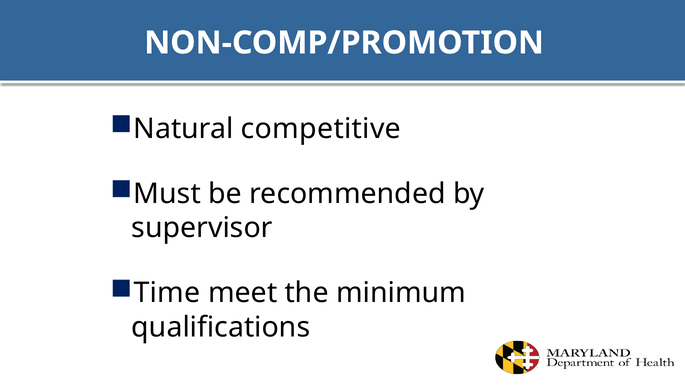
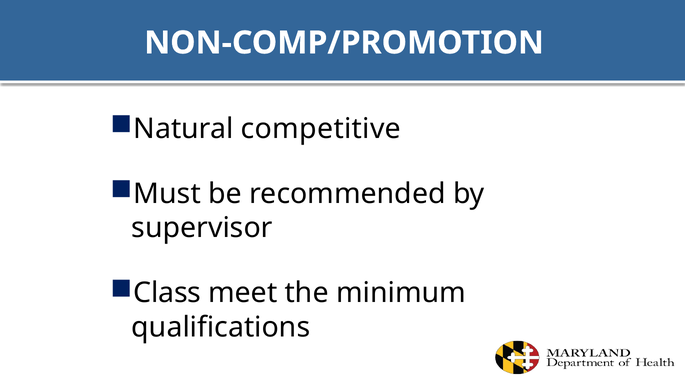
Time: Time -> Class
